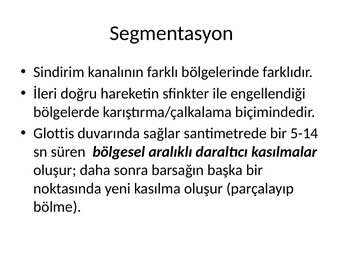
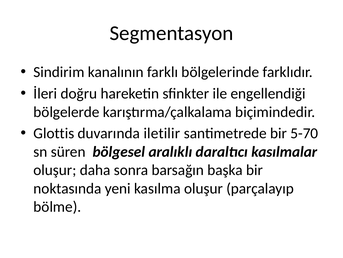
sağlar: sağlar -> iletilir
5-14: 5-14 -> 5-70
